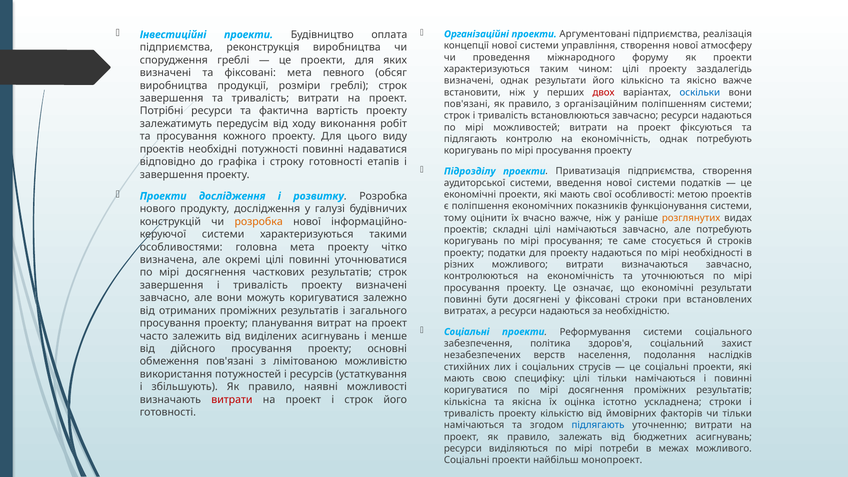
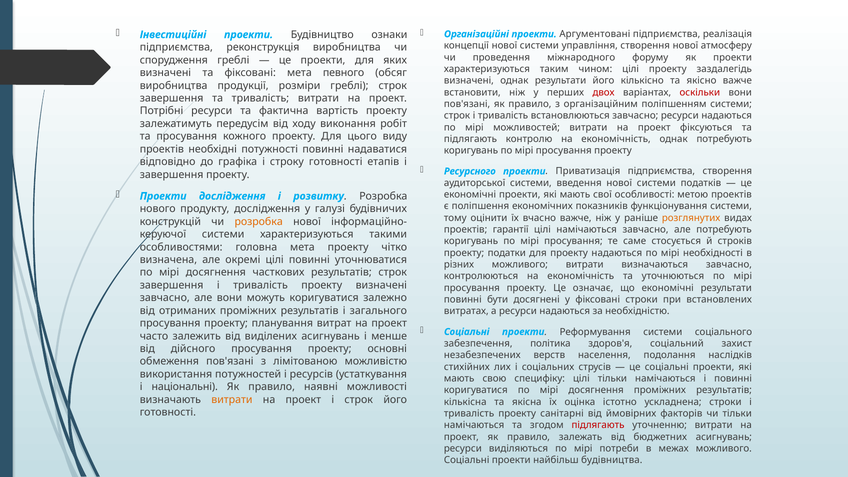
оплата: оплата -> ознаки
оскільки colour: blue -> red
Підрозділу: Підрозділу -> Ресурсного
складні: складні -> гарантії
збільшують: збільшують -> національні
витрати at (232, 400) colour: red -> orange
кількістю: кількістю -> санітарні
підлягають at (598, 425) colour: blue -> red
монопроект: монопроект -> будівництва
